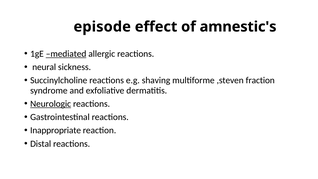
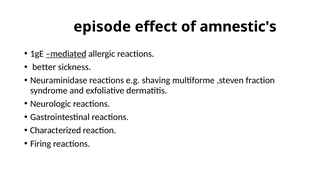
neural: neural -> better
Succinylcholine: Succinylcholine -> Neuraminidase
Neurologic underline: present -> none
Inappropriate: Inappropriate -> Characterized
Distal: Distal -> Firing
